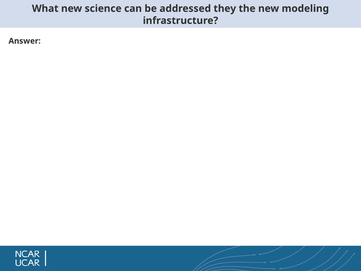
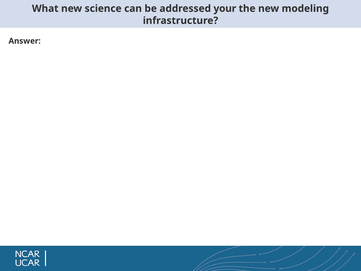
they: they -> your
